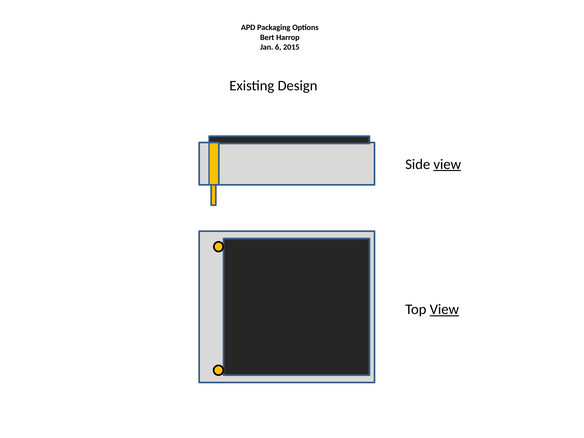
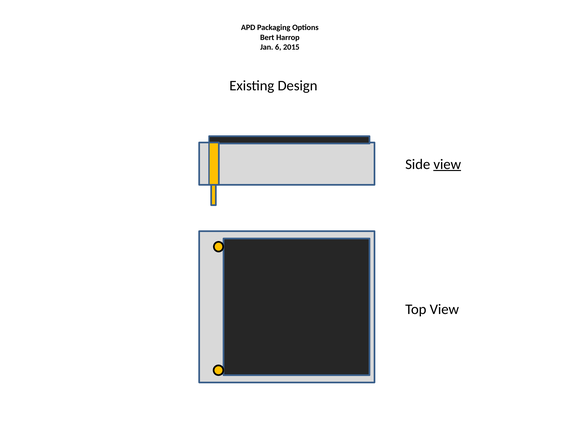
View at (444, 310) underline: present -> none
